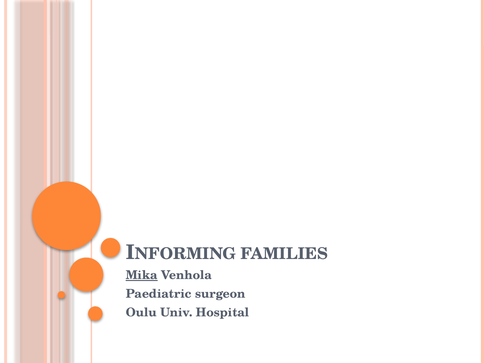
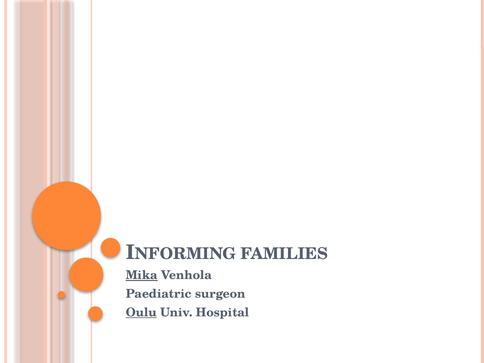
Oulu underline: none -> present
